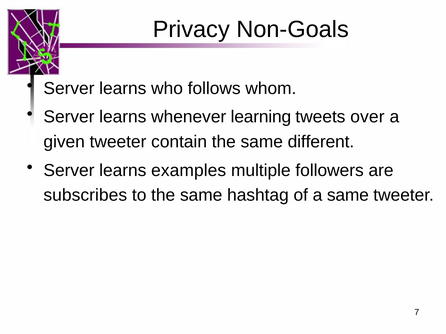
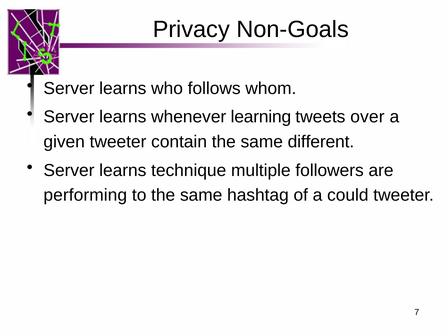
examples: examples -> technique
subscribes: subscribes -> performing
a same: same -> could
